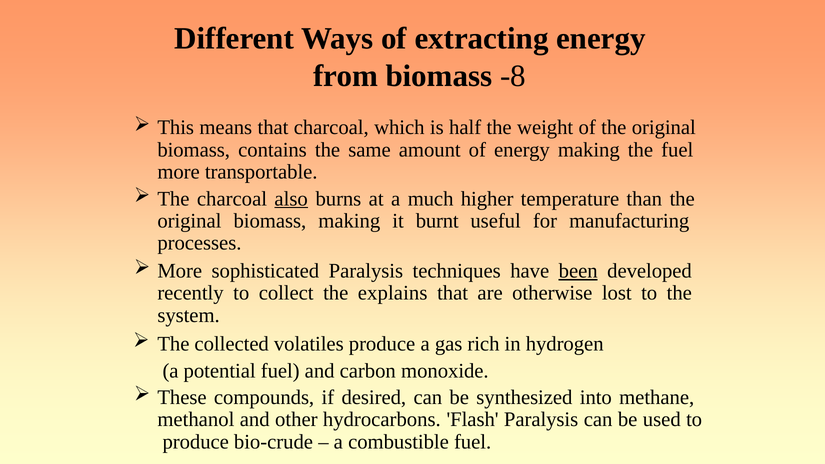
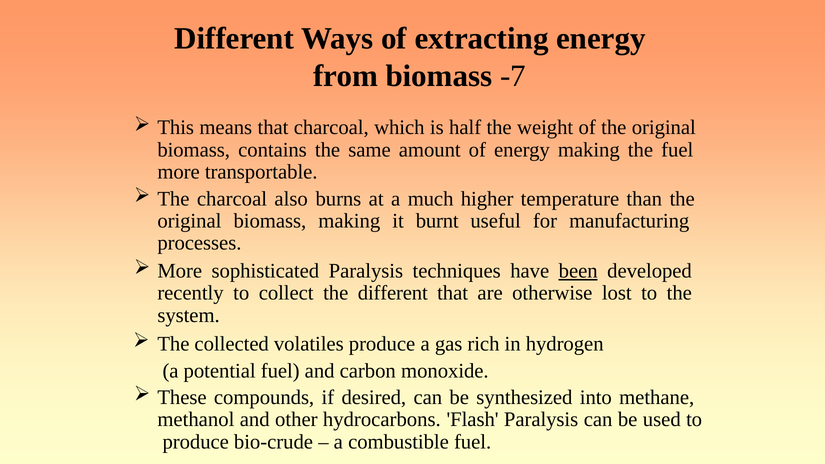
-8: -8 -> -7
also underline: present -> none
the explains: explains -> different
